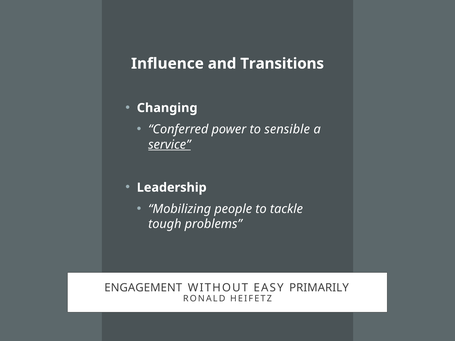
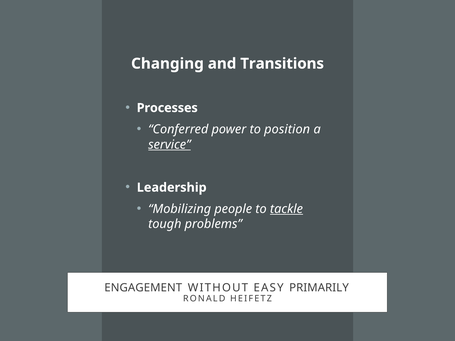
Influence: Influence -> Changing
Changing: Changing -> Processes
sensible: sensible -> position
tackle underline: none -> present
